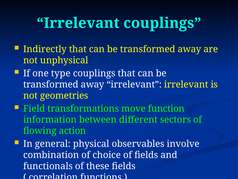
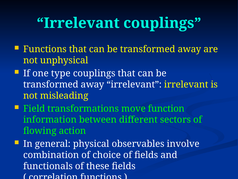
Indirectly at (45, 49): Indirectly -> Functions
geometries: geometries -> misleading
